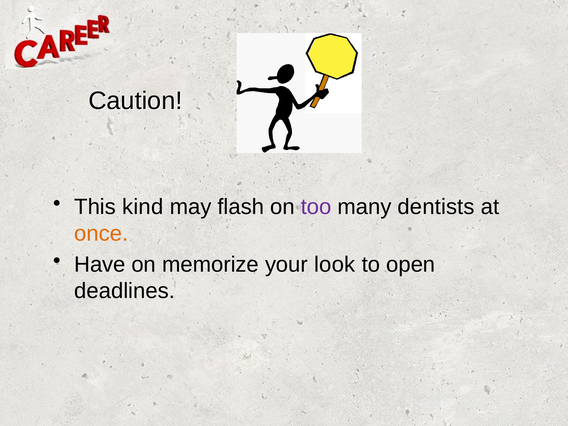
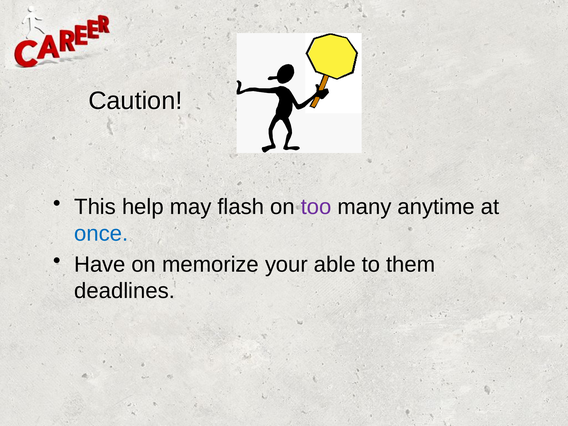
kind: kind -> help
dentists: dentists -> anytime
once colour: orange -> blue
look: look -> able
open: open -> them
